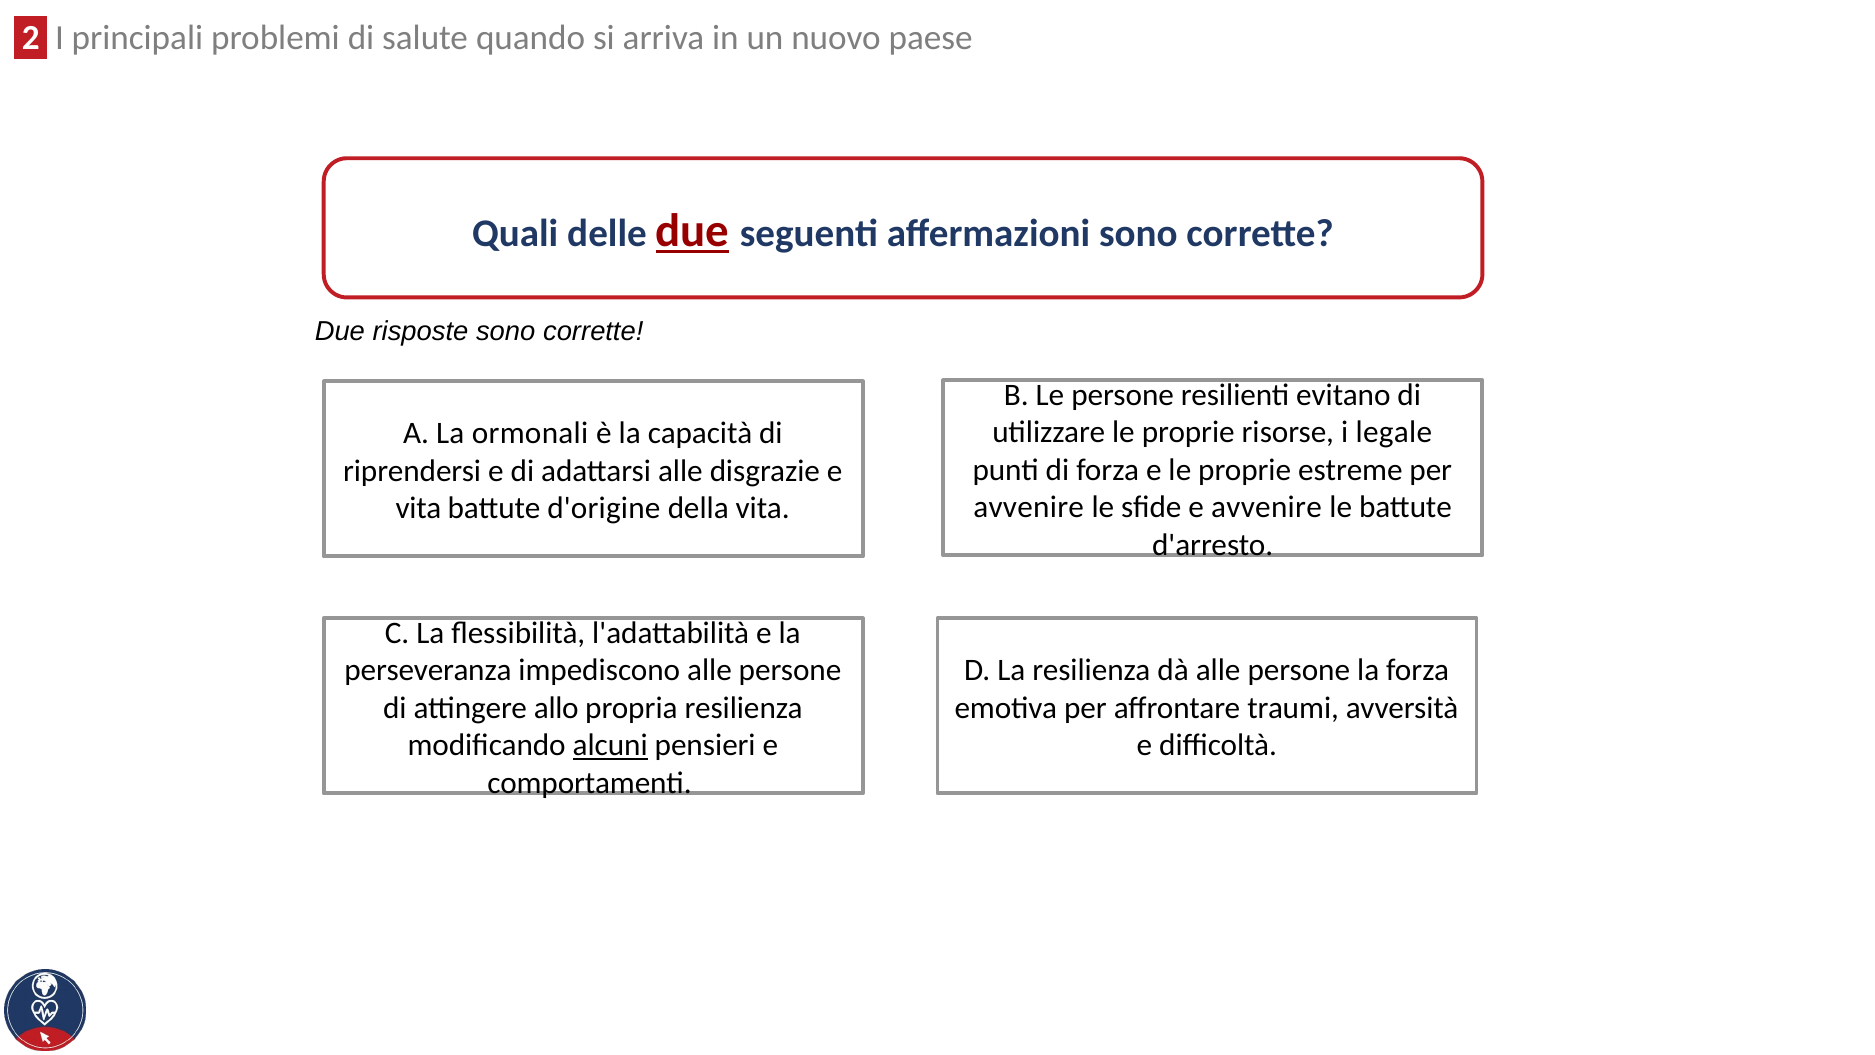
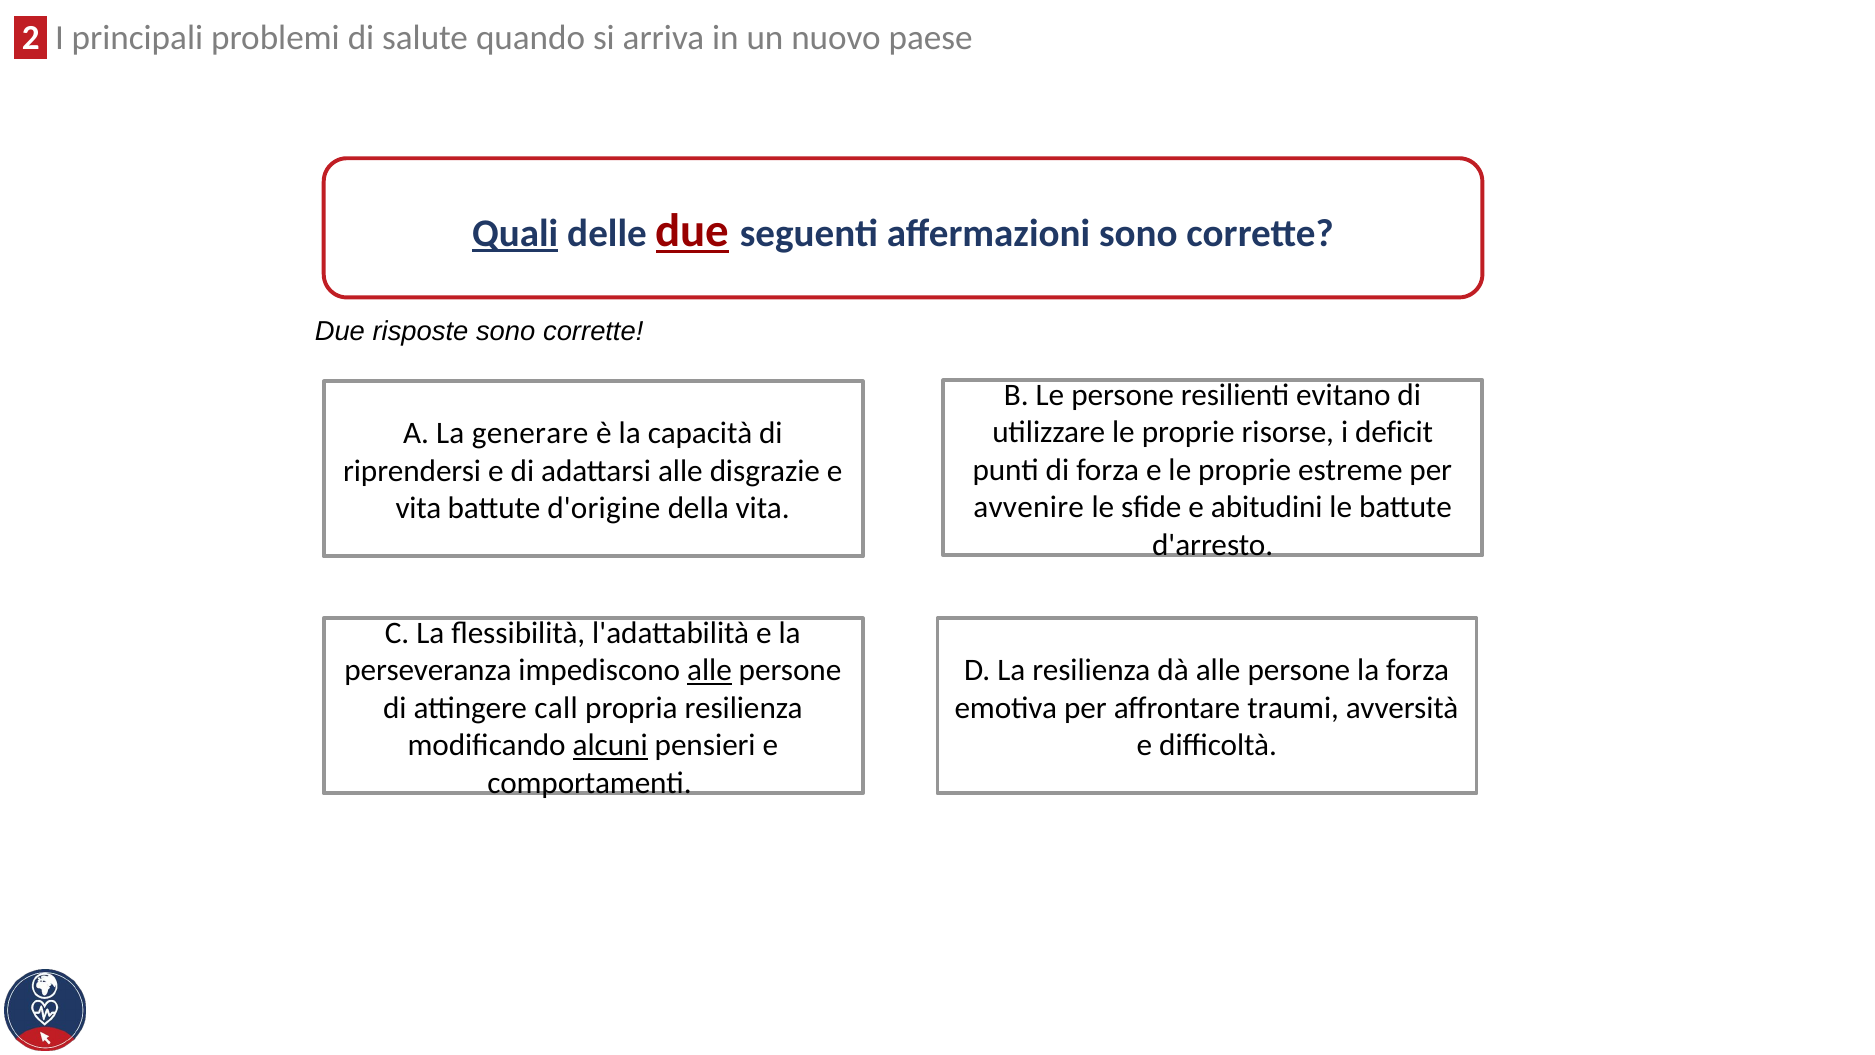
Quali underline: none -> present
legale: legale -> deficit
ormonali: ormonali -> generare
e avvenire: avvenire -> abitudini
alle at (709, 670) underline: none -> present
allo: allo -> call
